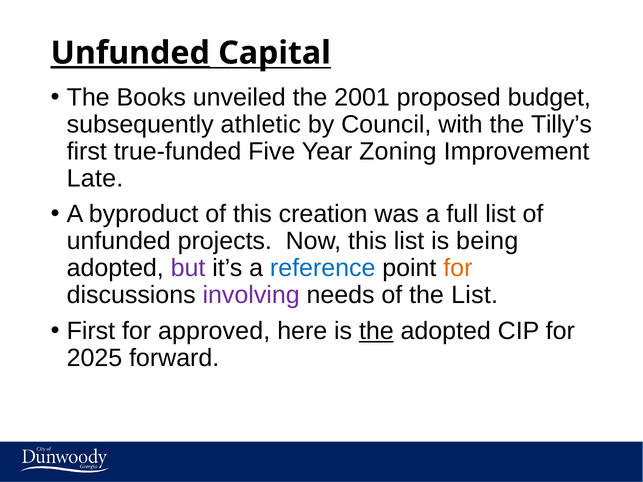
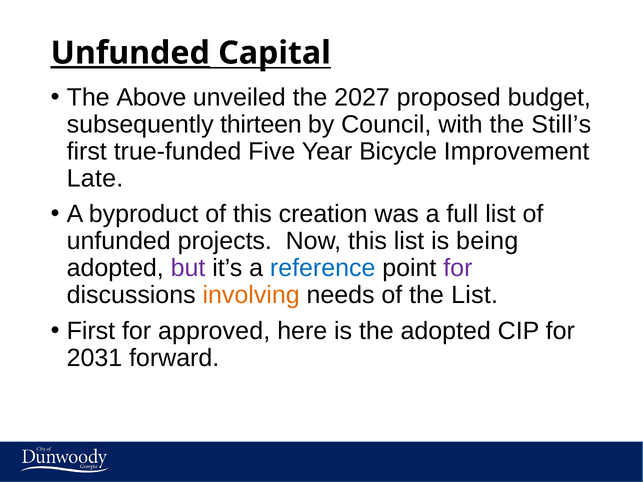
Books: Books -> Above
2001: 2001 -> 2027
athletic: athletic -> thirteen
Tilly’s: Tilly’s -> Still’s
Zoning: Zoning -> Bicycle
for at (458, 268) colour: orange -> purple
involving colour: purple -> orange
the at (376, 331) underline: present -> none
2025: 2025 -> 2031
